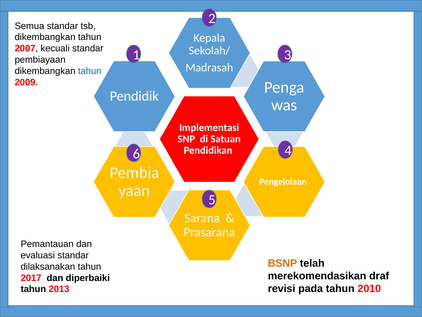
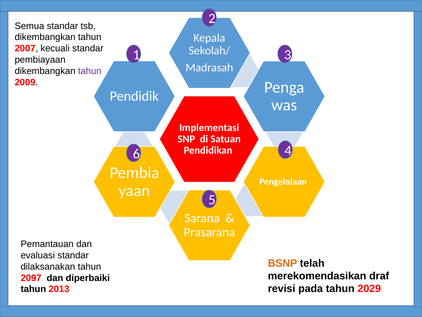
tahun at (90, 71) colour: blue -> purple
2017: 2017 -> 2097
2010: 2010 -> 2029
